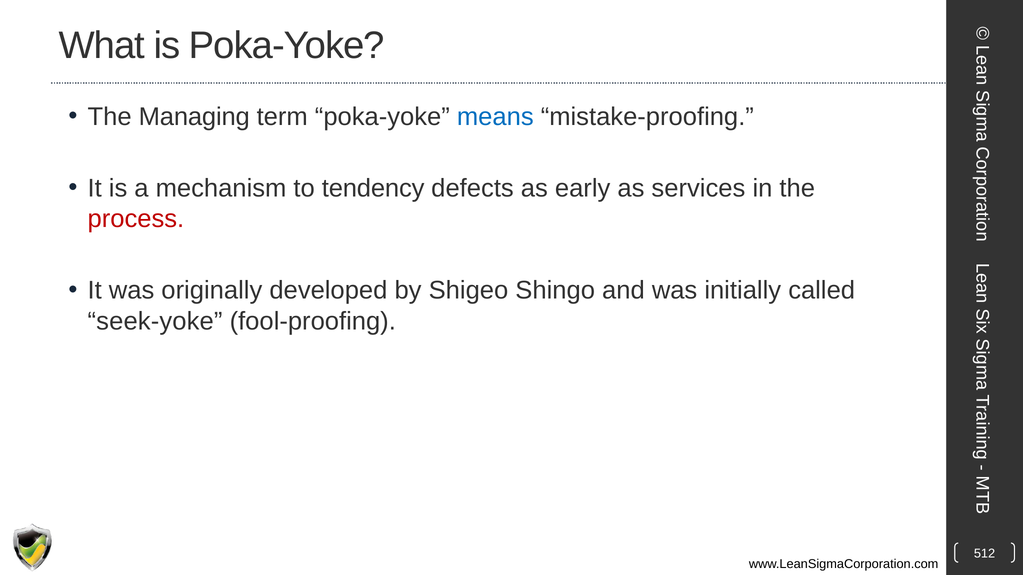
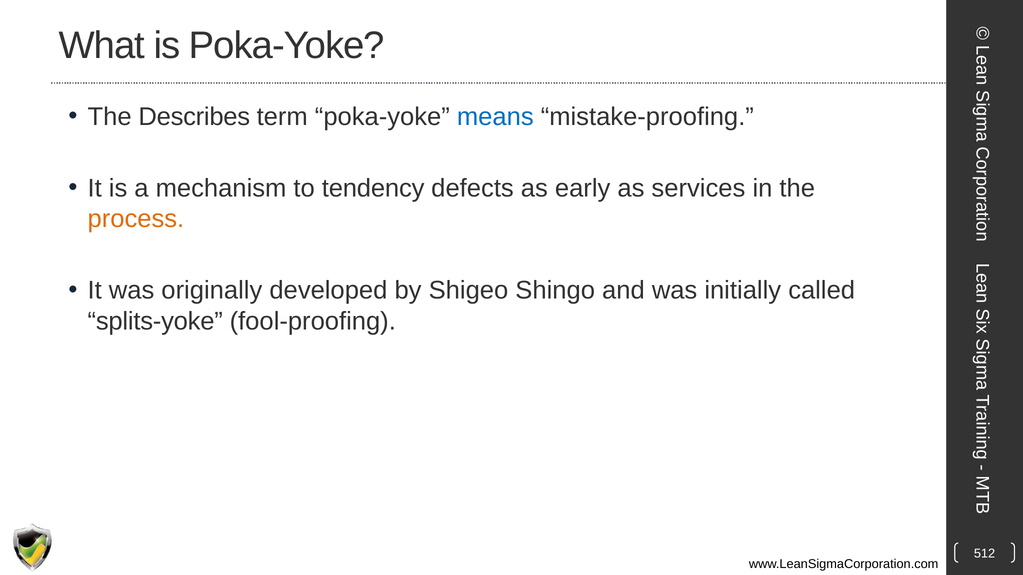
Managing: Managing -> Describes
process colour: red -> orange
seek-yoke: seek-yoke -> splits-yoke
